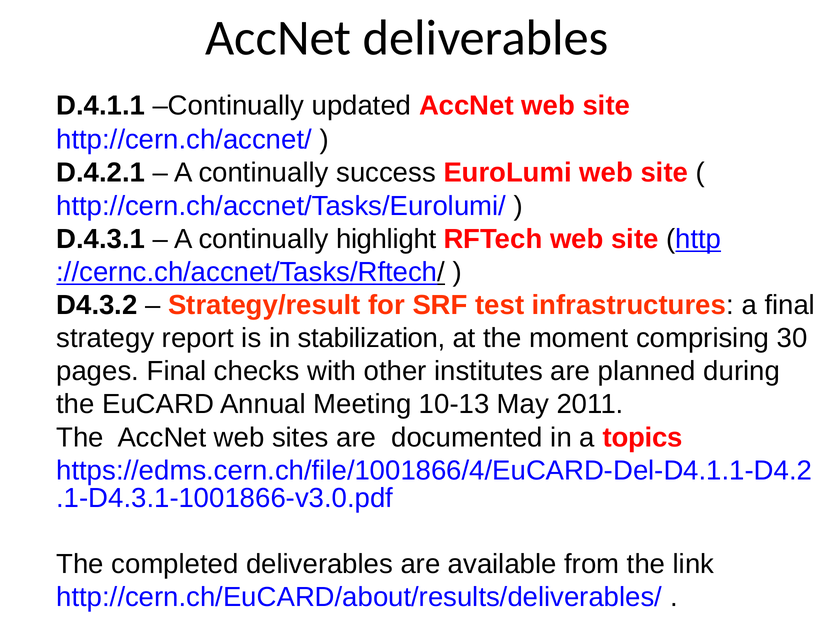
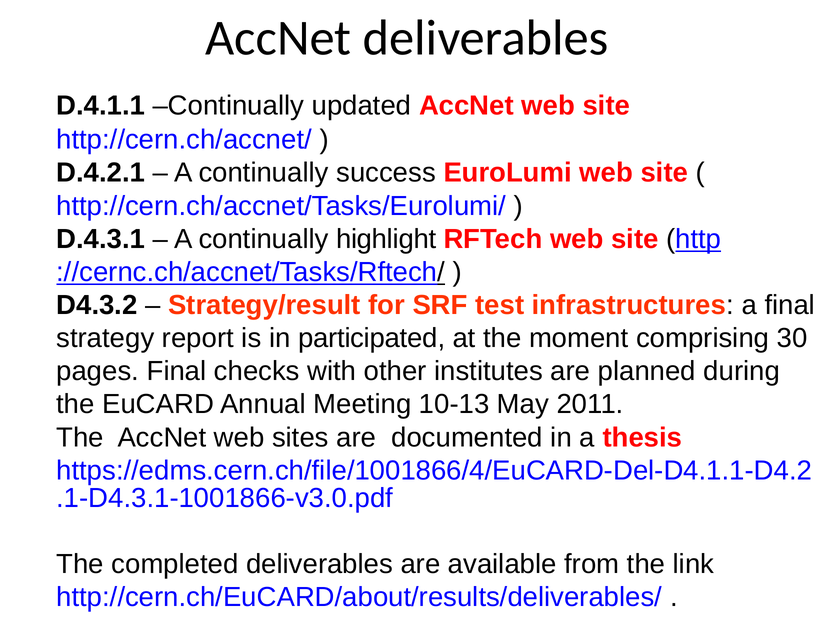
stabilization: stabilization -> participated
topics: topics -> thesis
